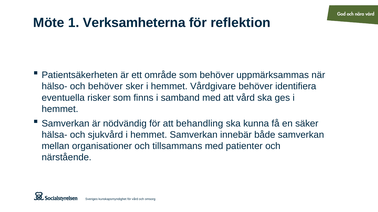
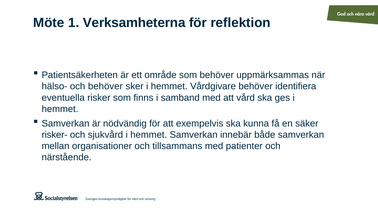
behandling: behandling -> exempelvis
hälsa-: hälsa- -> risker-
